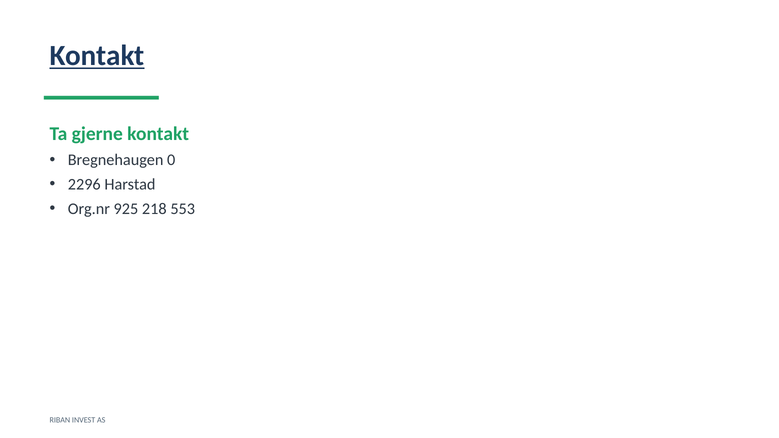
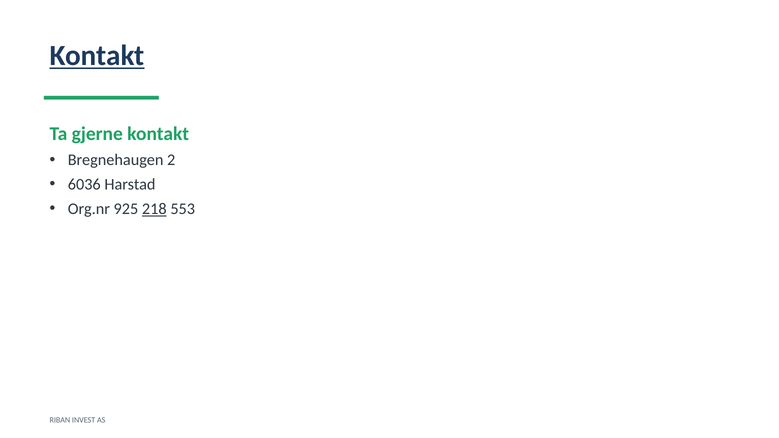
0: 0 -> 2
2296: 2296 -> 6036
218 underline: none -> present
